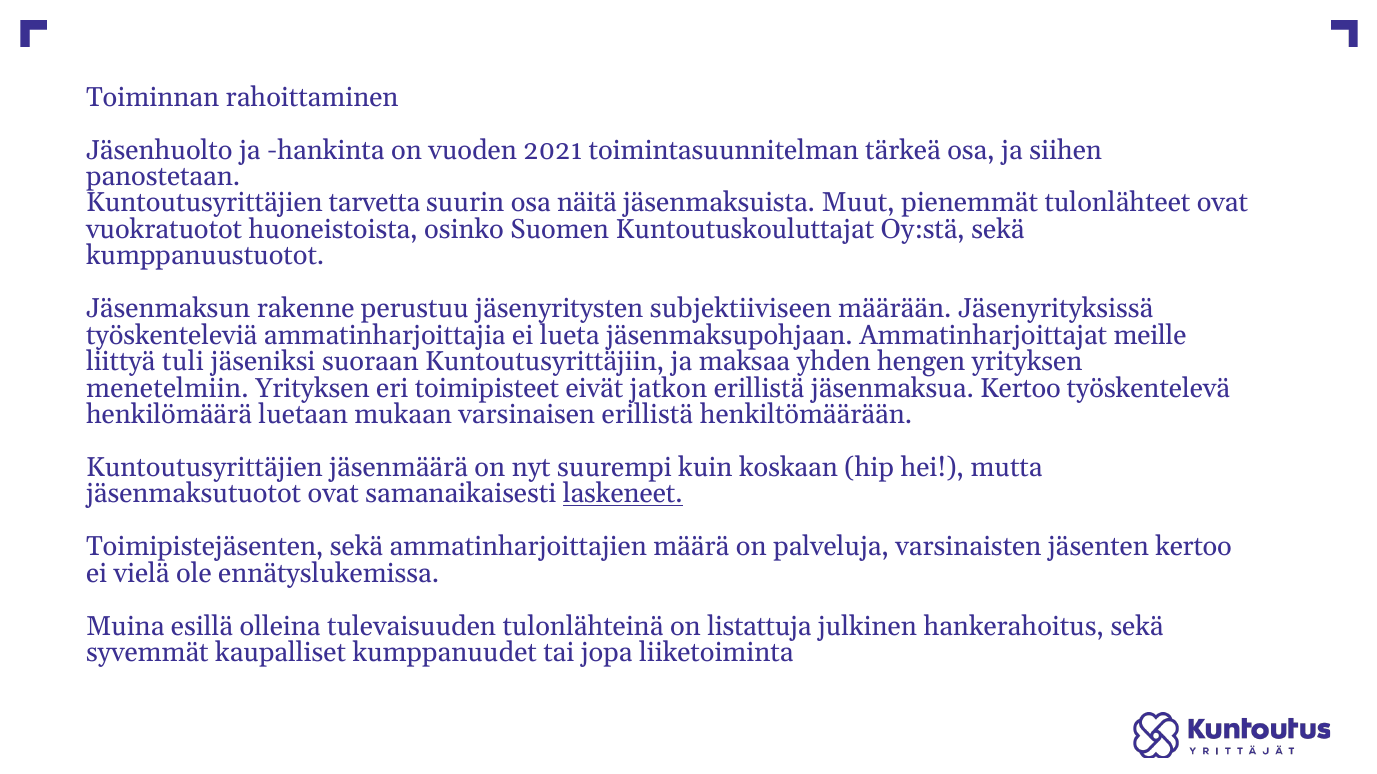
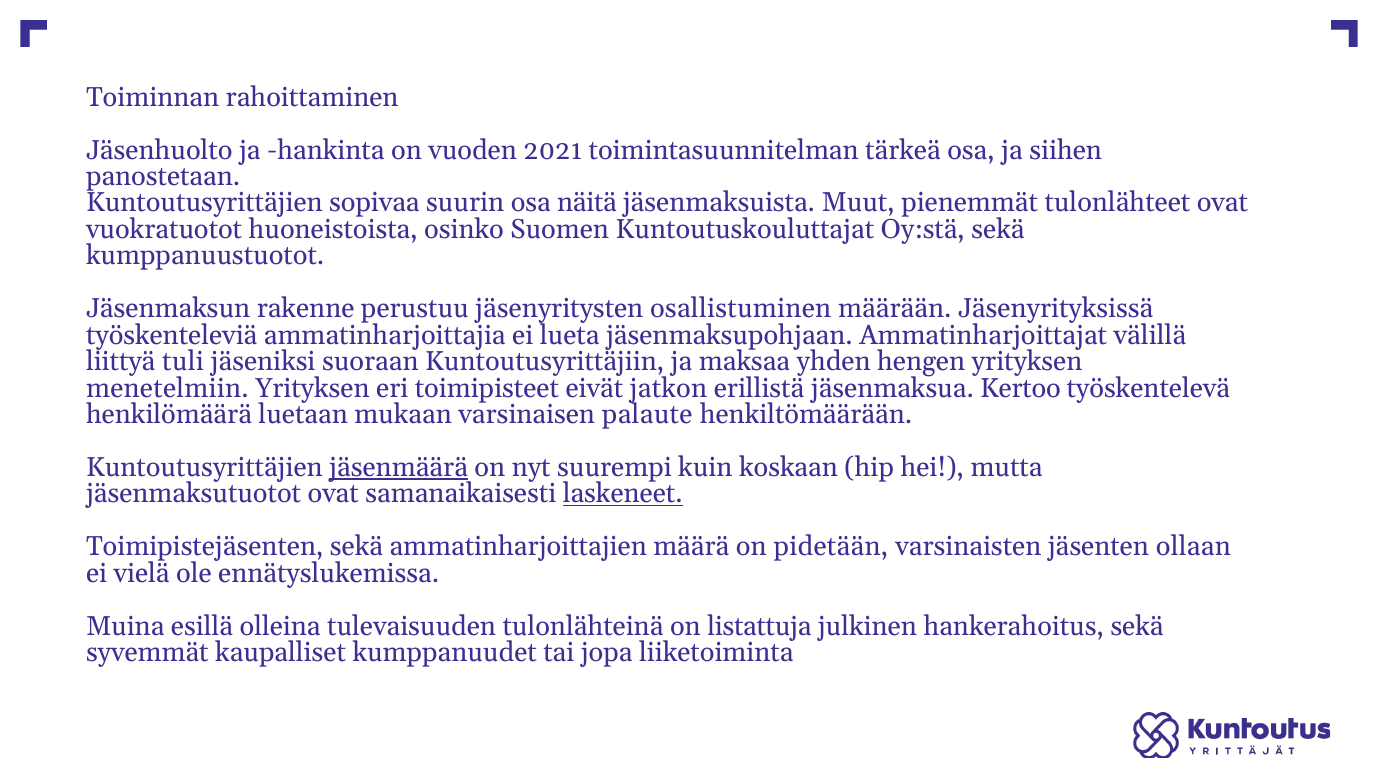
tarvetta: tarvetta -> sopivaa
subjektiiviseen: subjektiiviseen -> osallistuminen
meille: meille -> välillä
varsinaisen erillistä: erillistä -> palaute
jäsenmäärä underline: none -> present
palveluja: palveluja -> pidetään
jäsenten kertoo: kertoo -> ollaan
